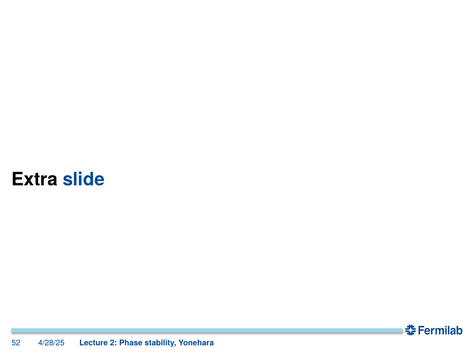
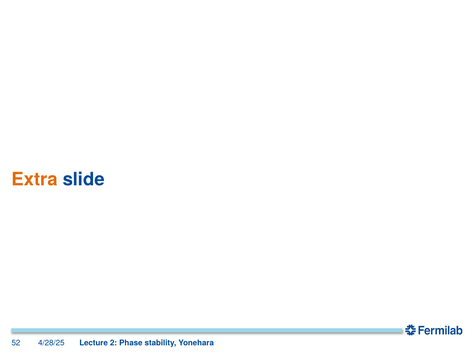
Extra colour: black -> orange
